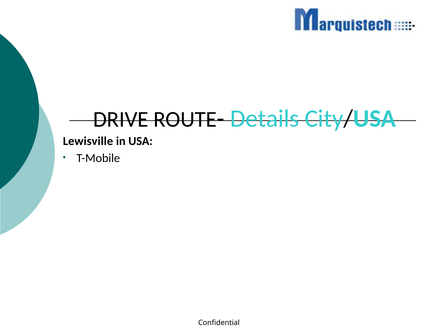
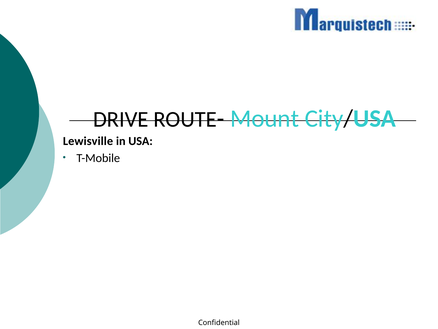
Details: Details -> Mount
